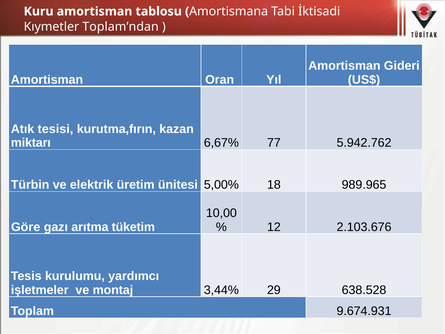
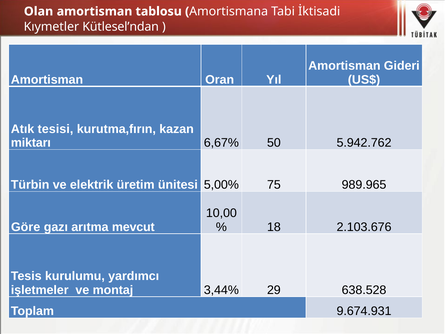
Kuru: Kuru -> Olan
Toplam’ndan: Toplam’ndan -> Kütlesel’ndan
77: 77 -> 50
18: 18 -> 75
tüketim: tüketim -> mevcut
12: 12 -> 18
